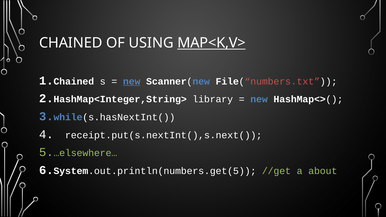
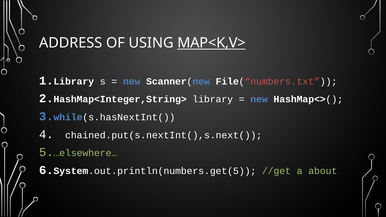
CHAINED at (71, 43): CHAINED -> ADDRESS
Chained at (74, 81): Chained -> Library
new at (132, 81) underline: present -> none
receipt.put(s.nextInt(),s.next(: receipt.put(s.nextInt(),s.next( -> chained.put(s.nextInt(),s.next(
